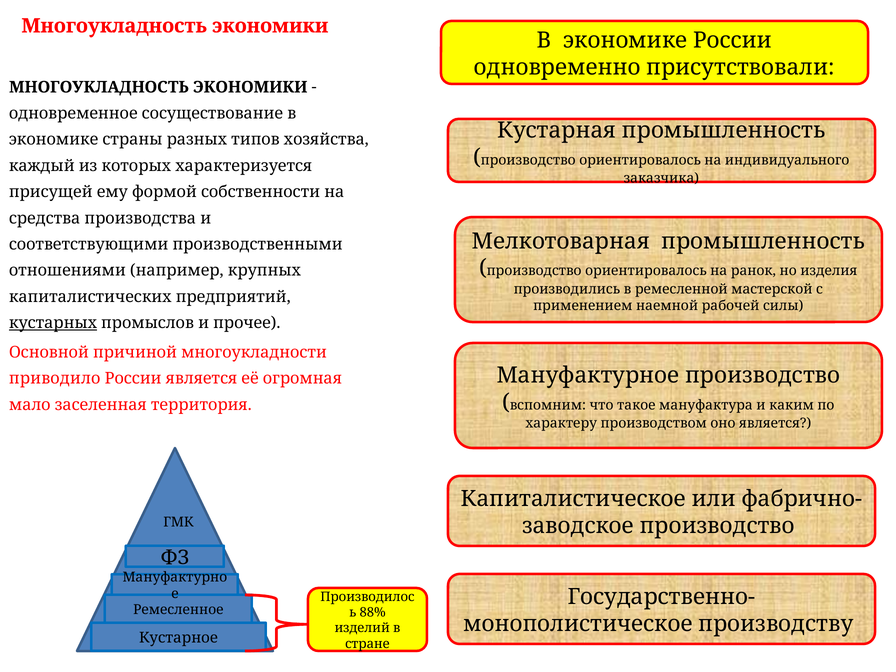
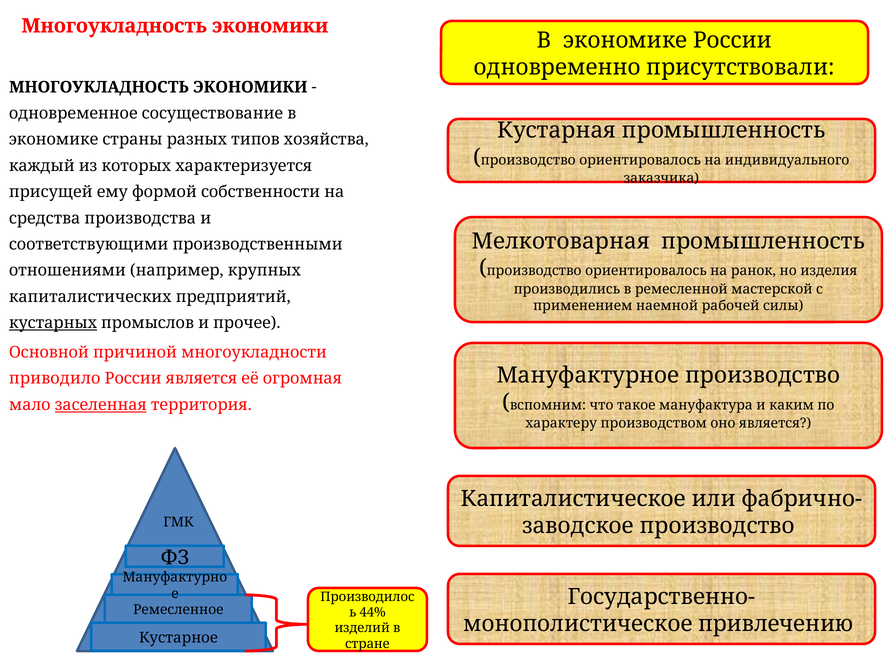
заселенная underline: none -> present
88%: 88% -> 44%
производству: производству -> привлечению
